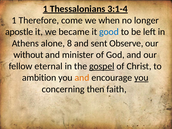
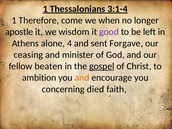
became: became -> wisdom
good colour: blue -> purple
8: 8 -> 4
Observe: Observe -> Forgave
without: without -> ceasing
eternal: eternal -> beaten
you at (141, 78) underline: present -> none
then: then -> died
